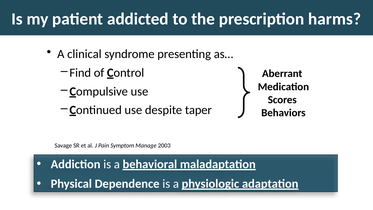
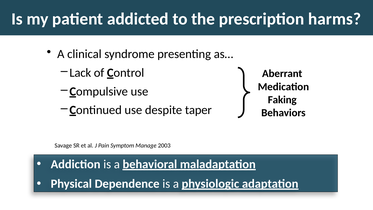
Find: Find -> Lack
Scores: Scores -> Faking
